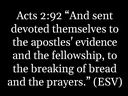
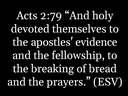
2:92: 2:92 -> 2:79
sent: sent -> holy
